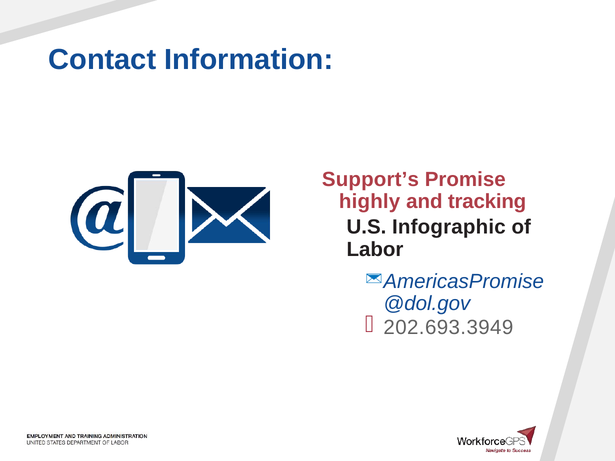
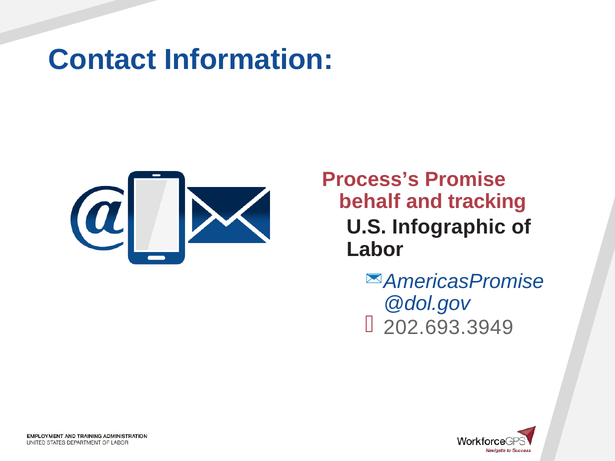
Support’s: Support’s -> Process’s
highly: highly -> behalf
